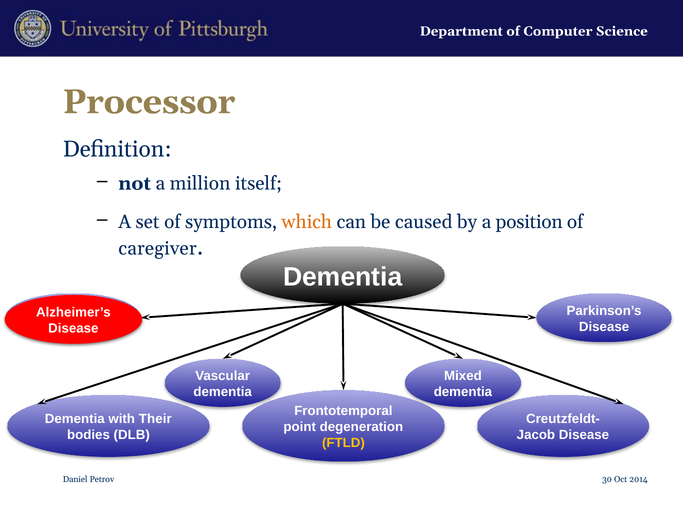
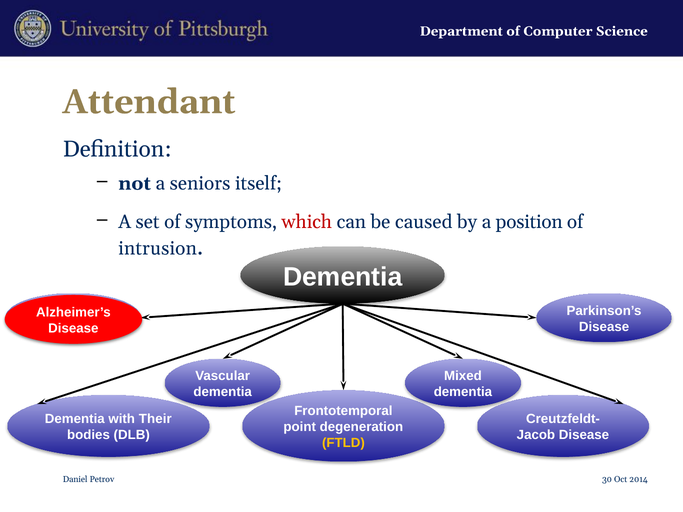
Processor: Processor -> Attendant
million: million -> seniors
which colour: orange -> red
caregiver: caregiver -> intrusion
